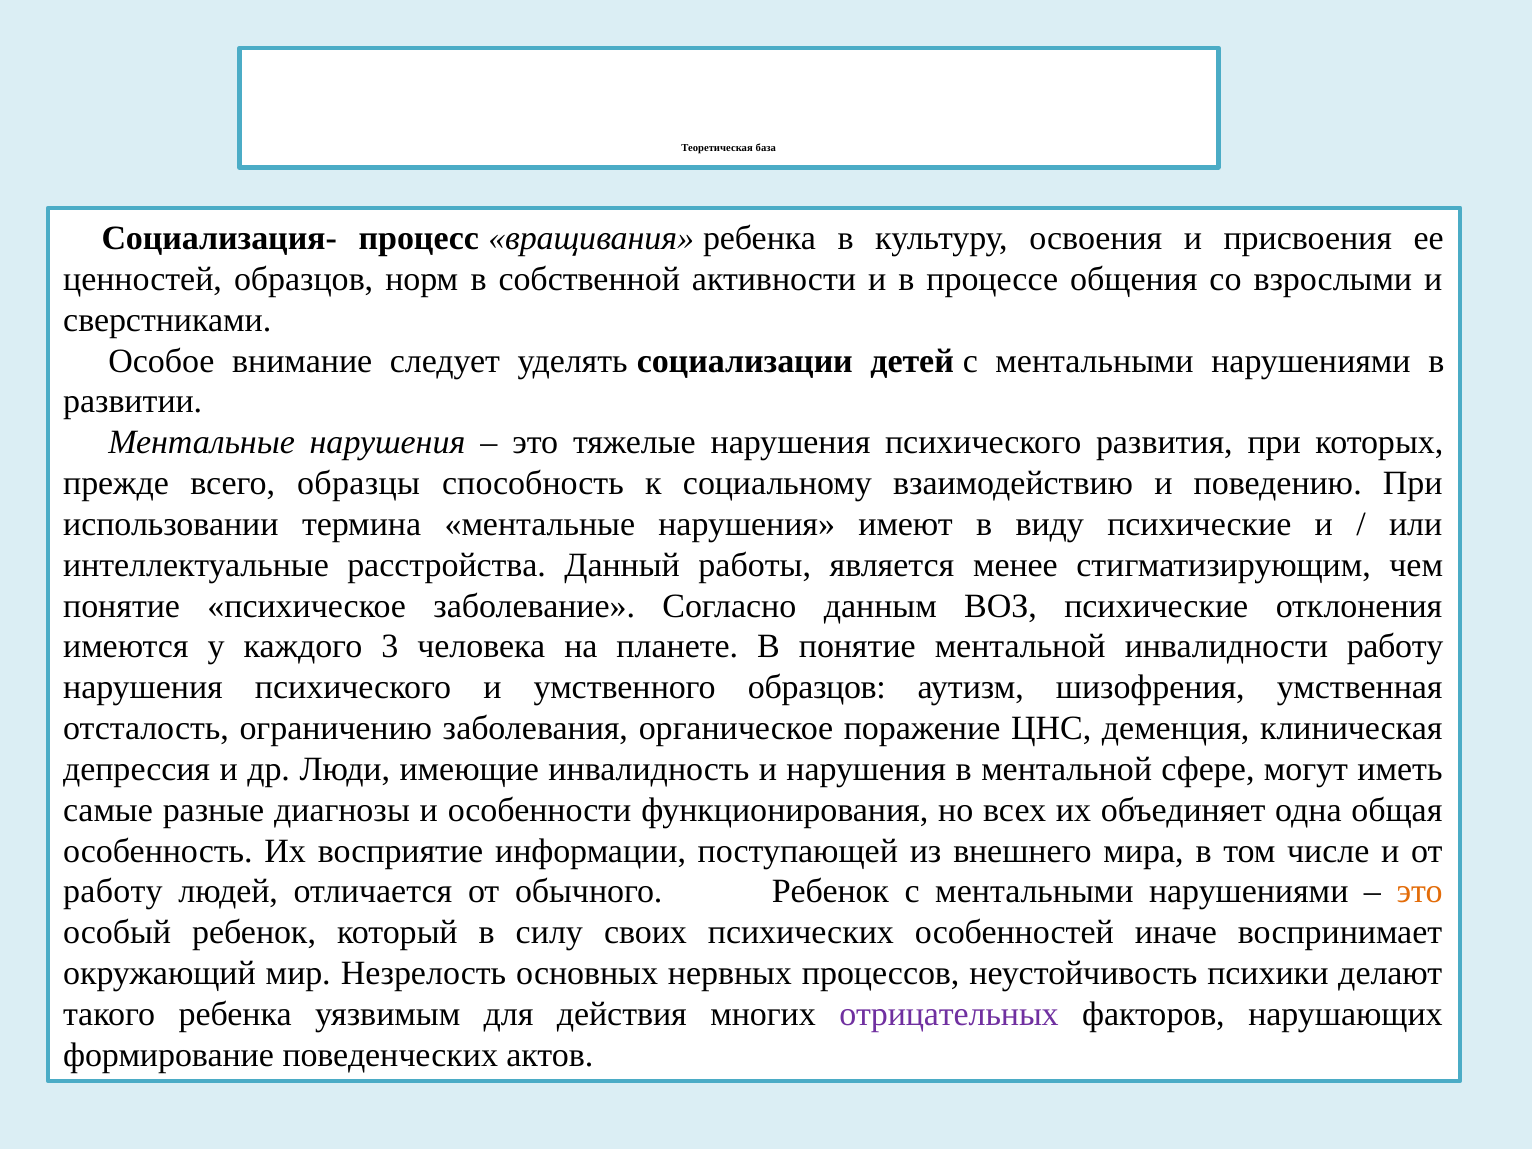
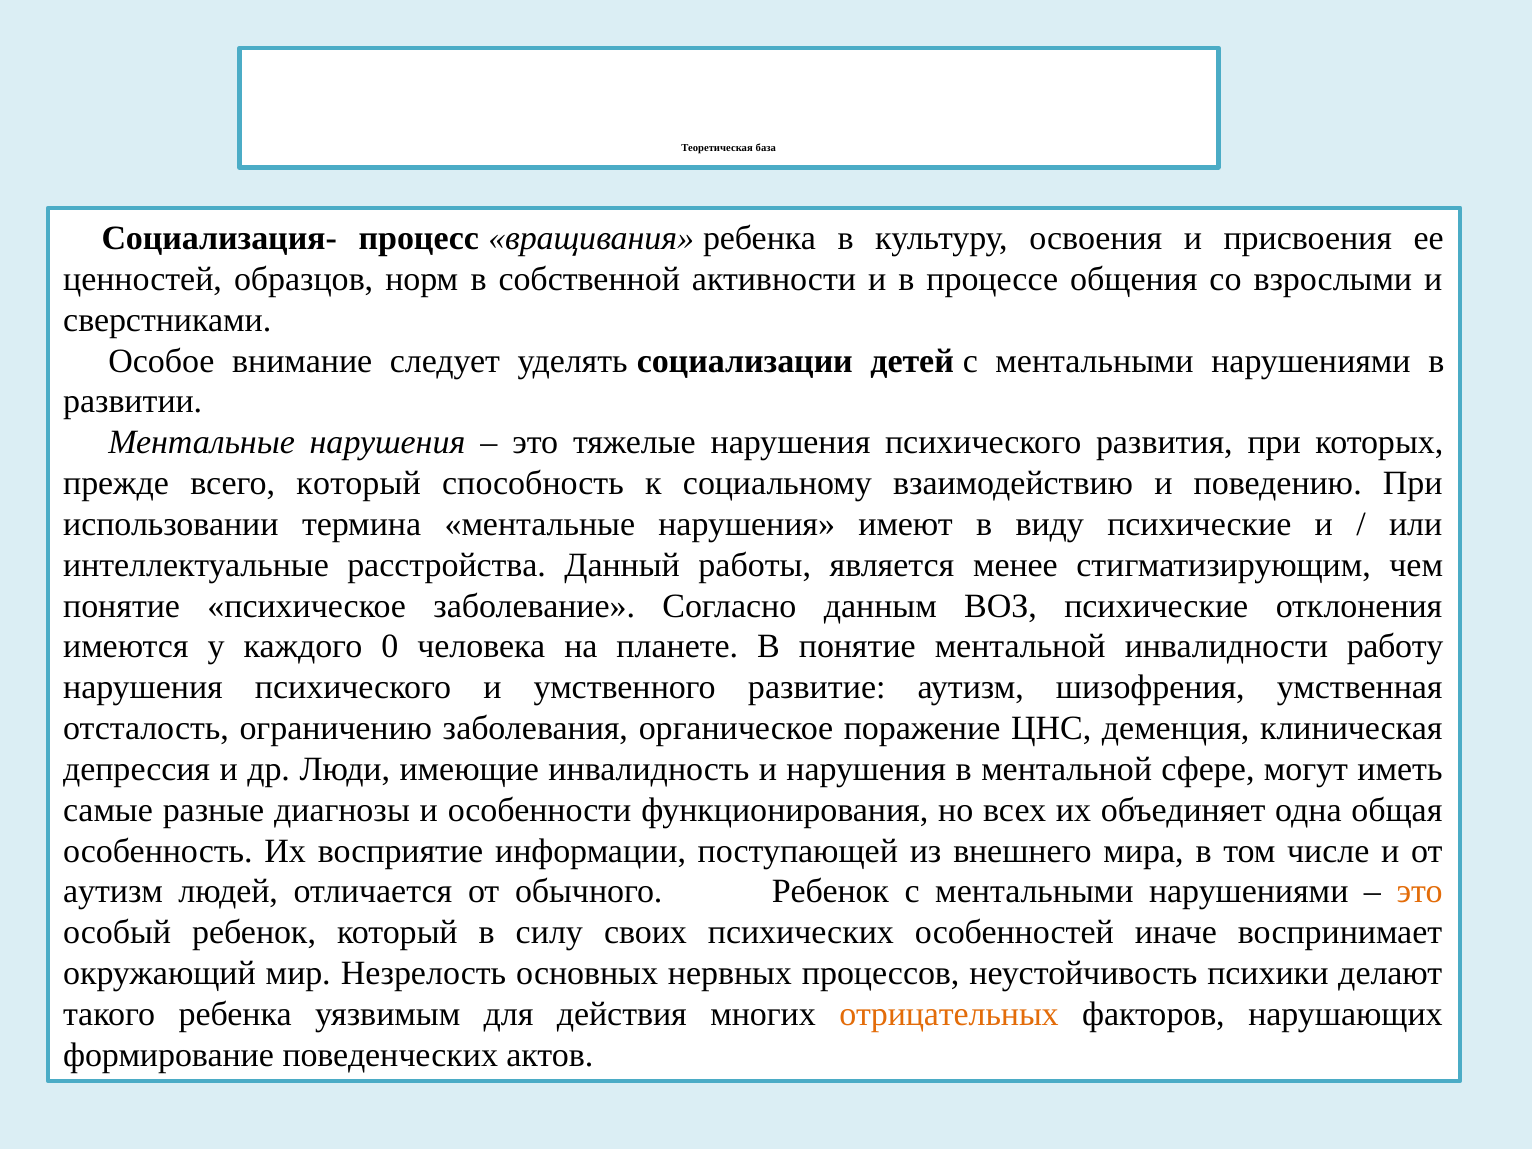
всего образцы: образцы -> который
3: 3 -> 0
умственного образцов: образцов -> развитие
работу at (113, 892): работу -> аутизм
отрицательных colour: purple -> orange
